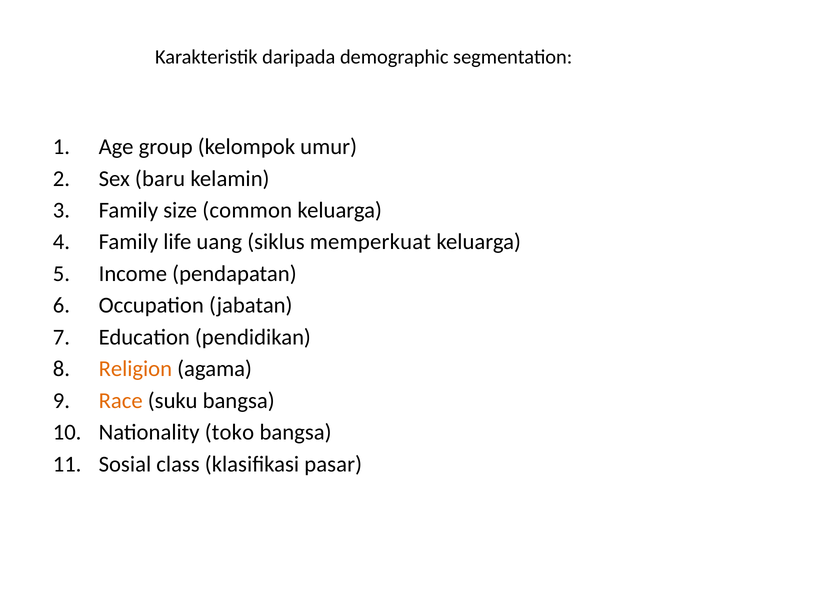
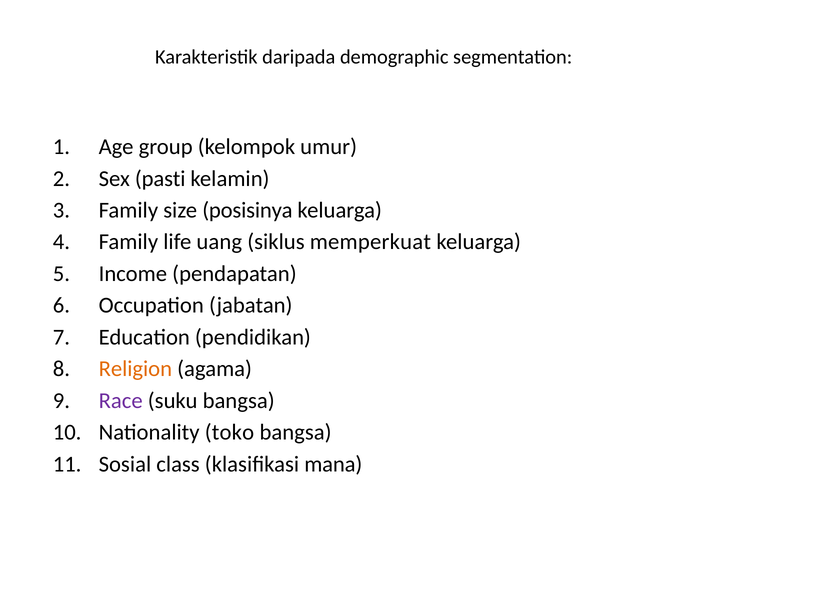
baru: baru -> pasti
common: common -> posisinya
Race colour: orange -> purple
pasar: pasar -> mana
